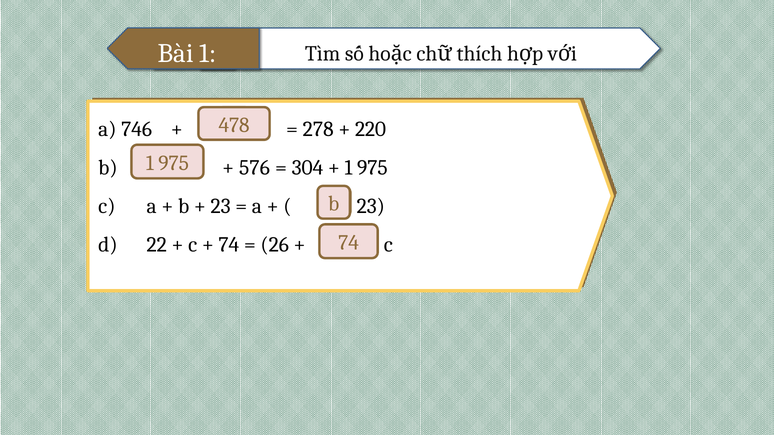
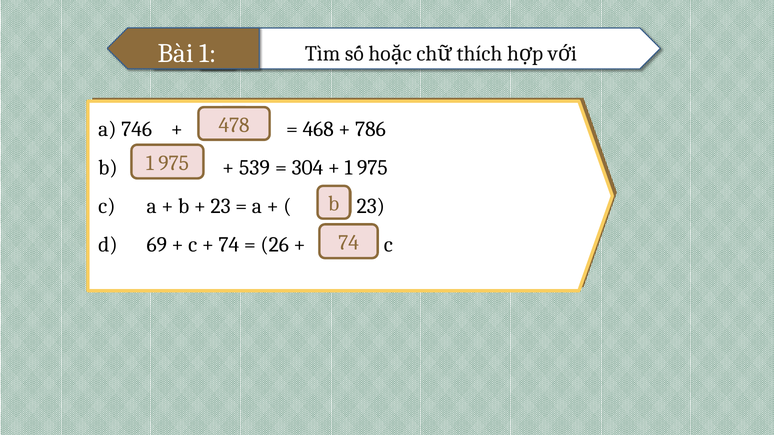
278: 278 -> 468
220: 220 -> 786
576: 576 -> 539
22: 22 -> 69
